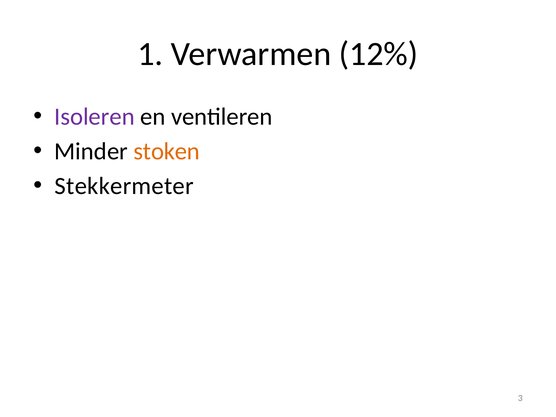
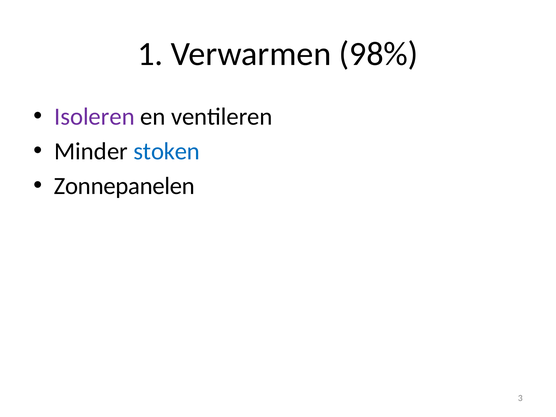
12%: 12% -> 98%
stoken colour: orange -> blue
Stekkermeter: Stekkermeter -> Zonnepanelen
